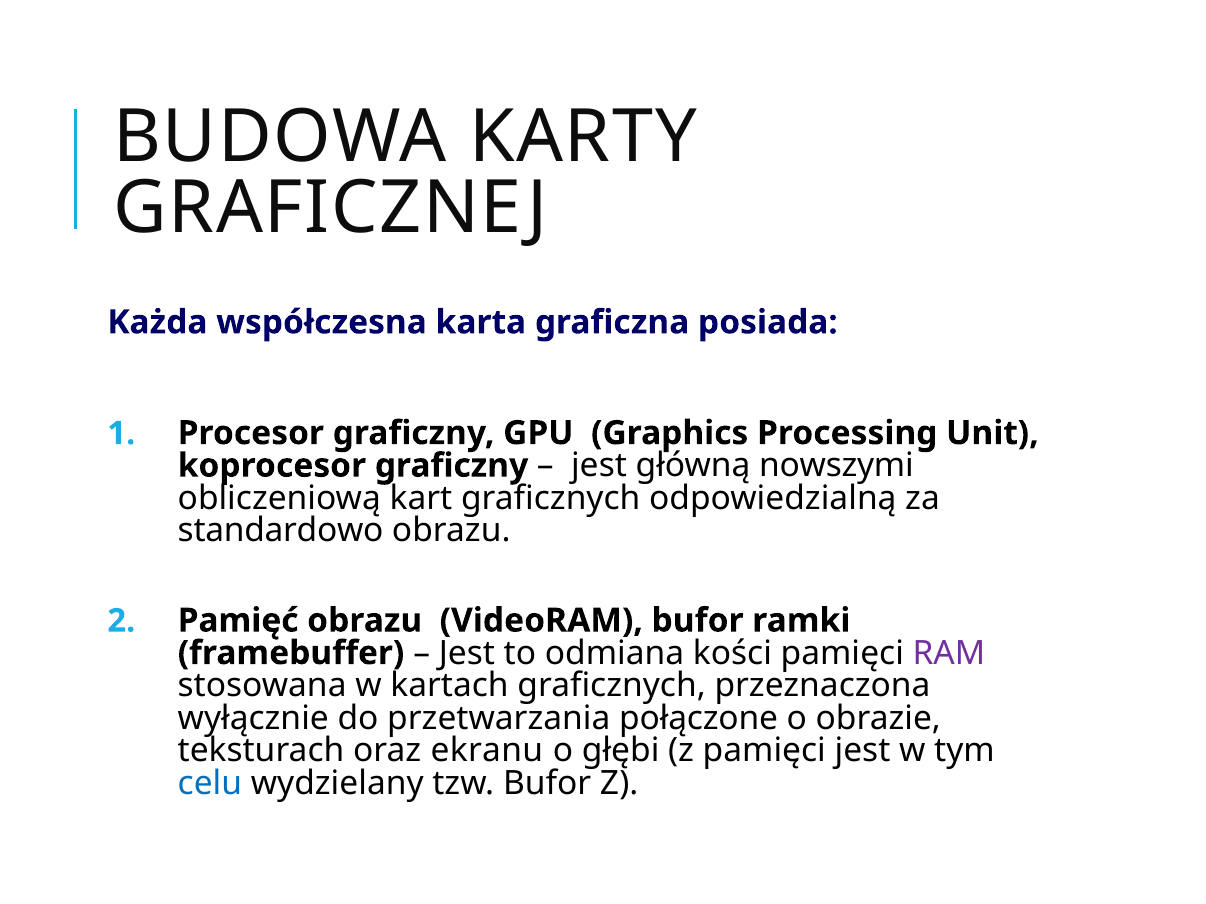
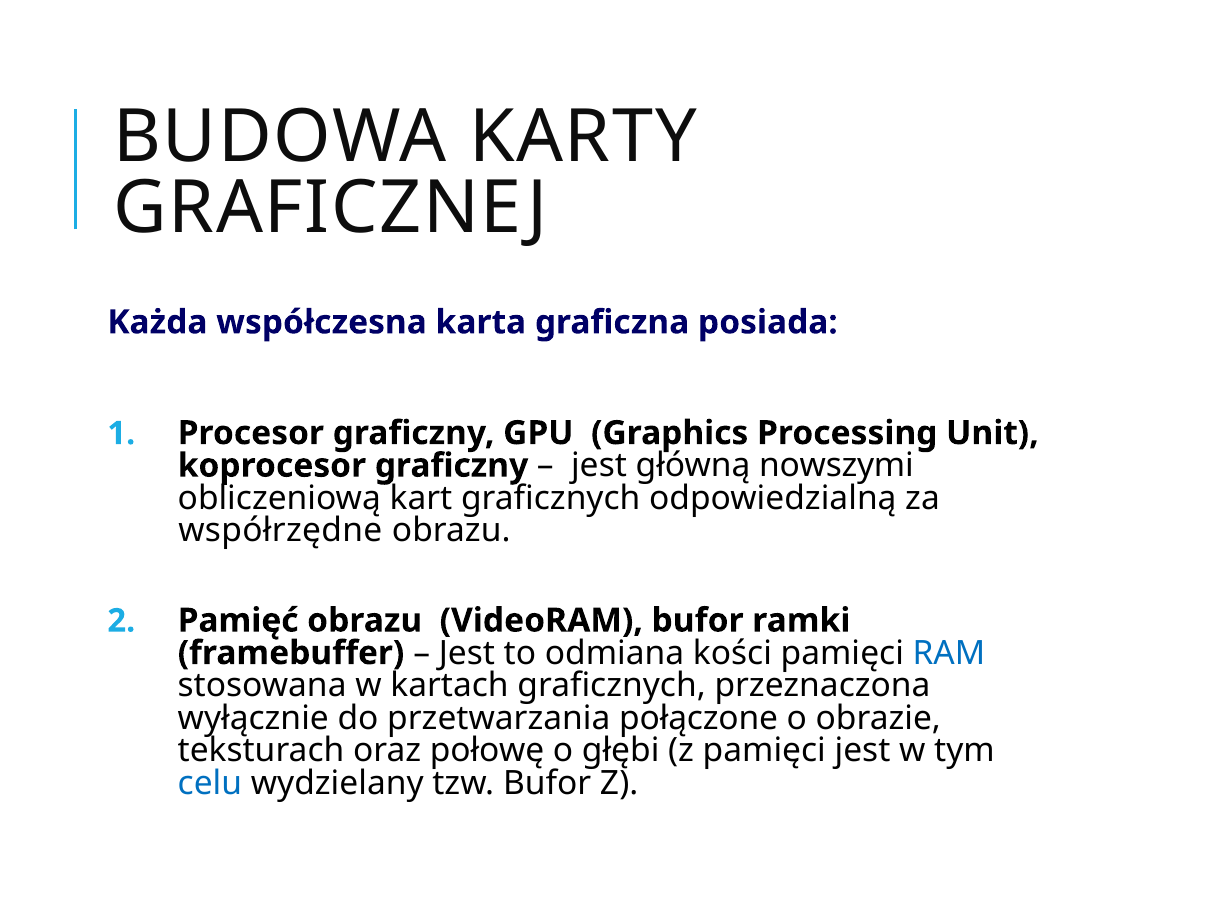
standardowo: standardowo -> współrzędne
RAM colour: purple -> blue
ekranu: ekranu -> połowę
